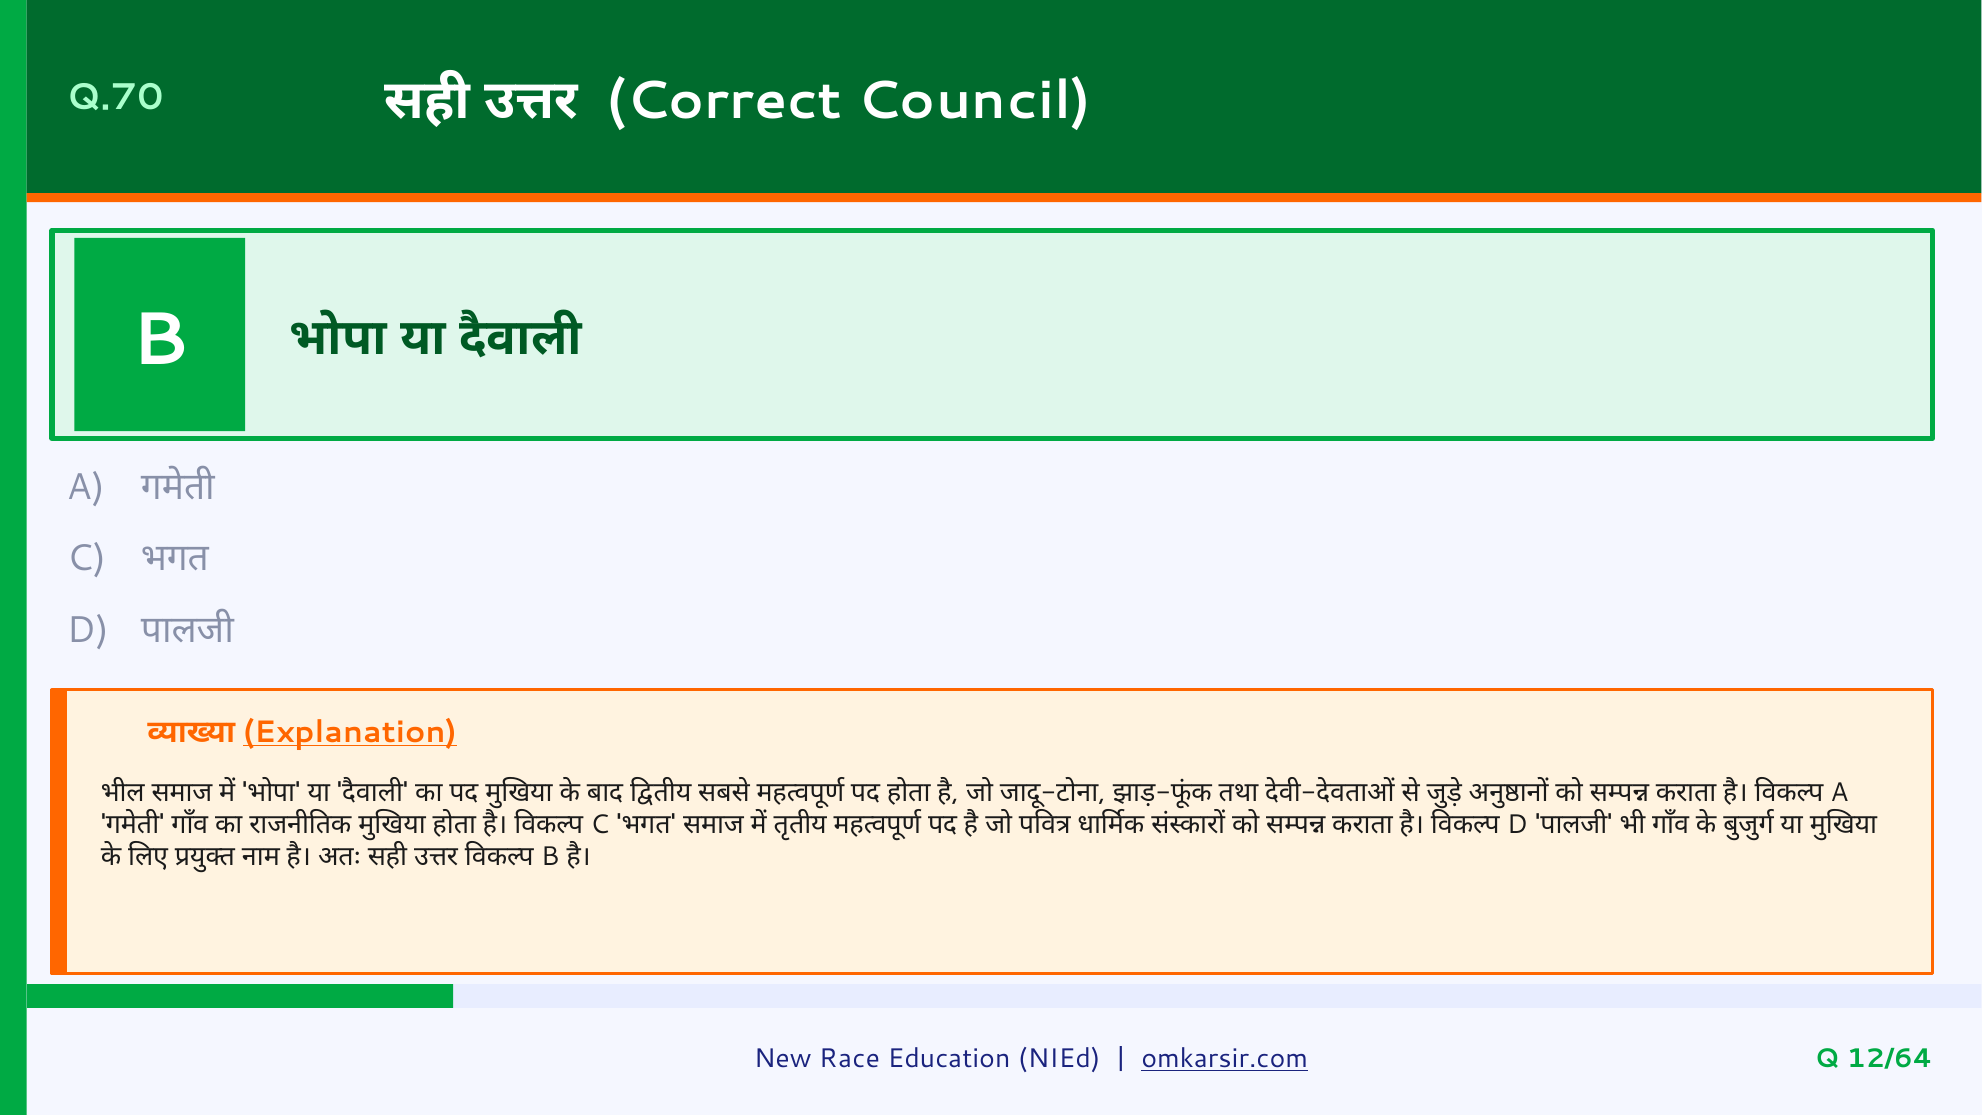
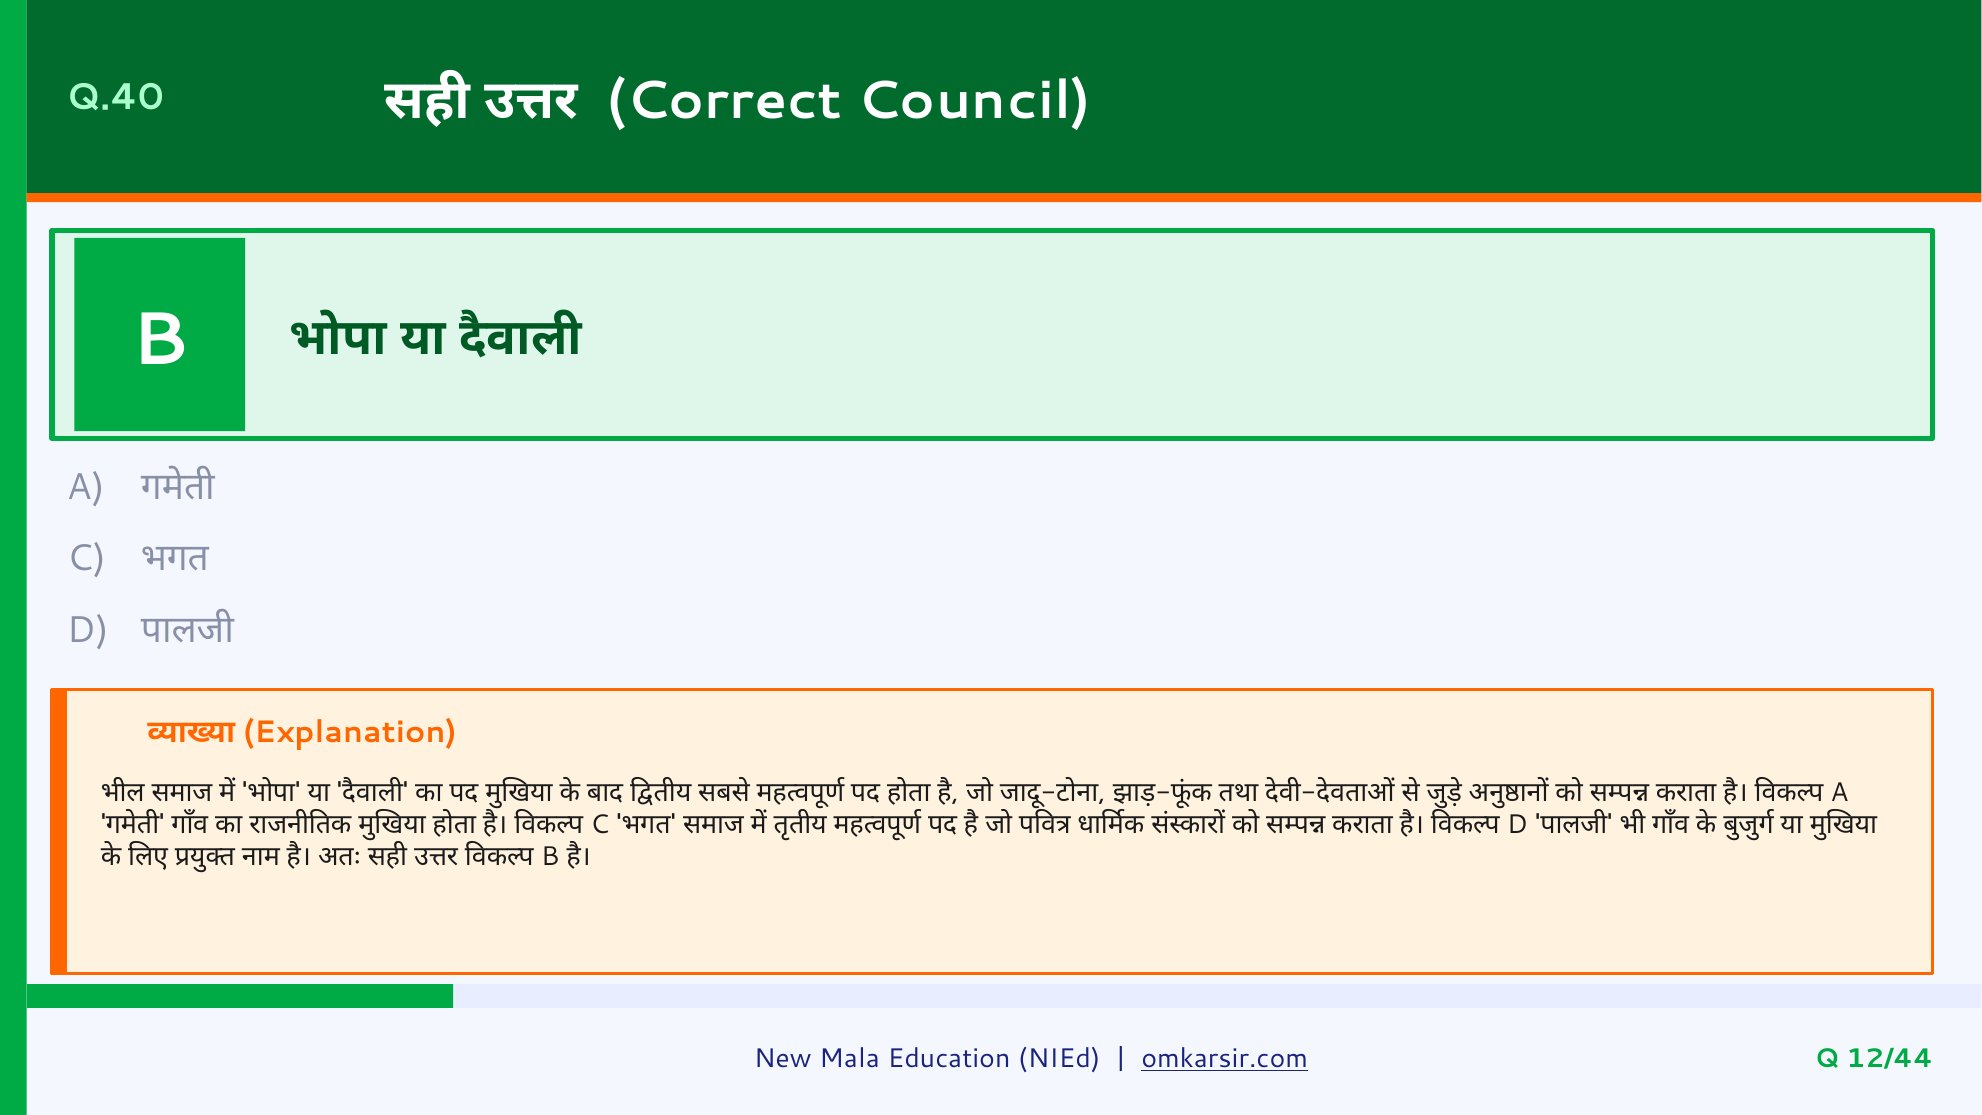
Q.70: Q.70 -> Q.40
Explanation underline: present -> none
Race: Race -> Mala
12/64: 12/64 -> 12/44
